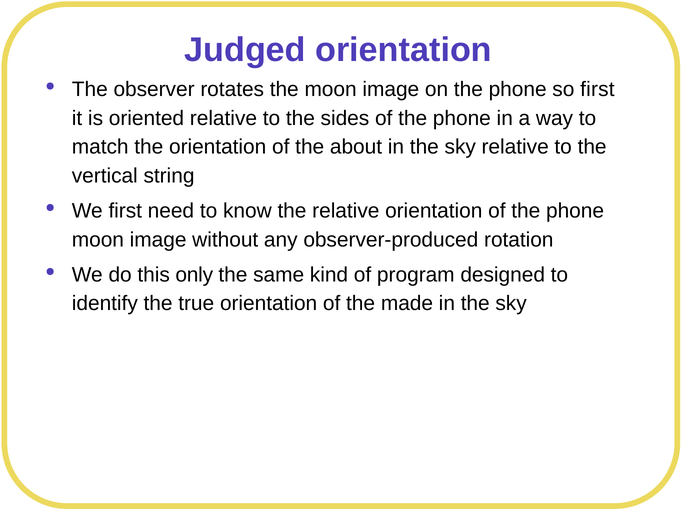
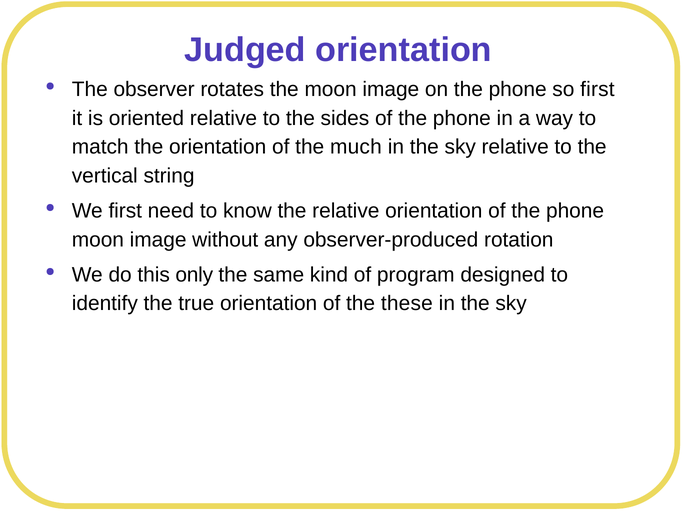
about: about -> much
made: made -> these
